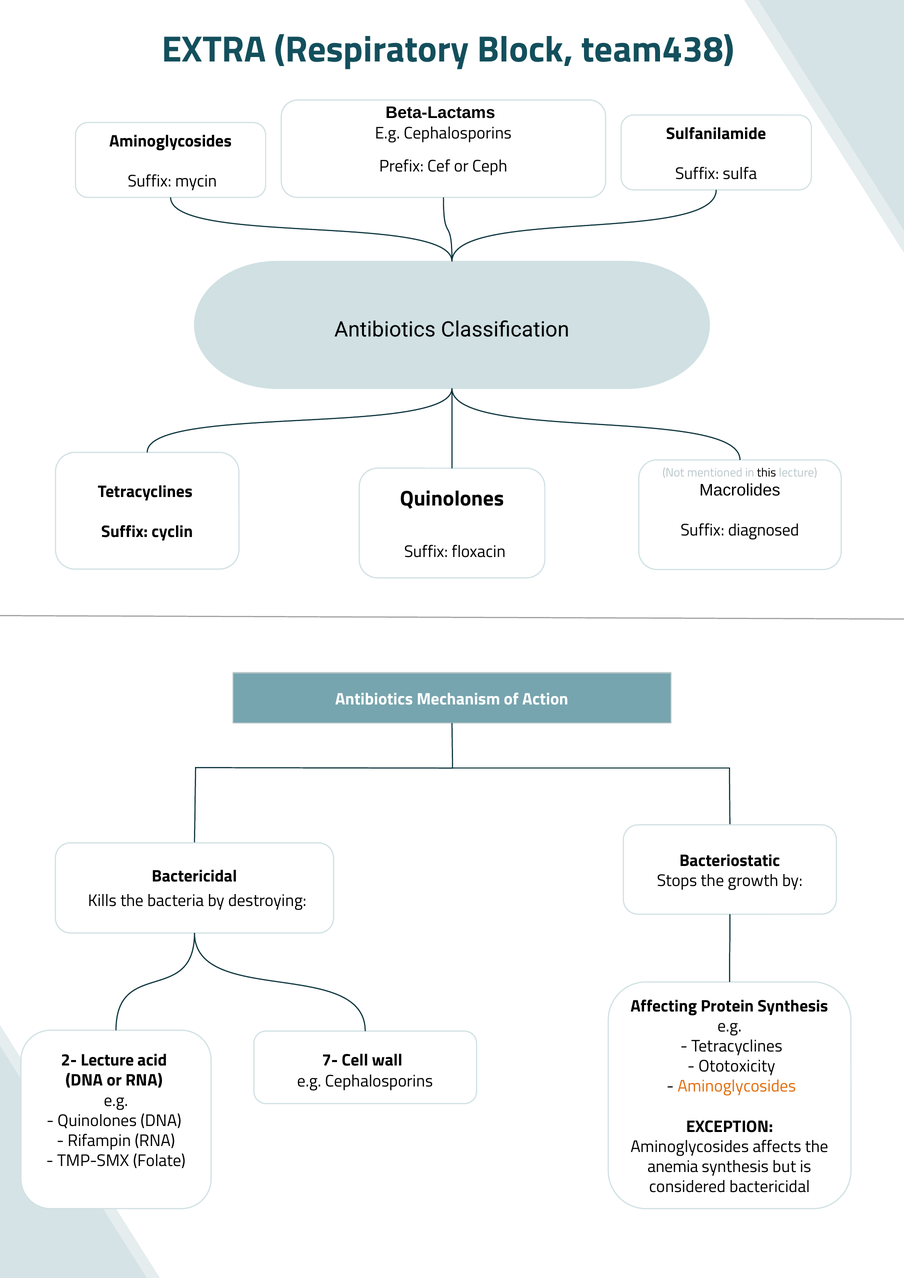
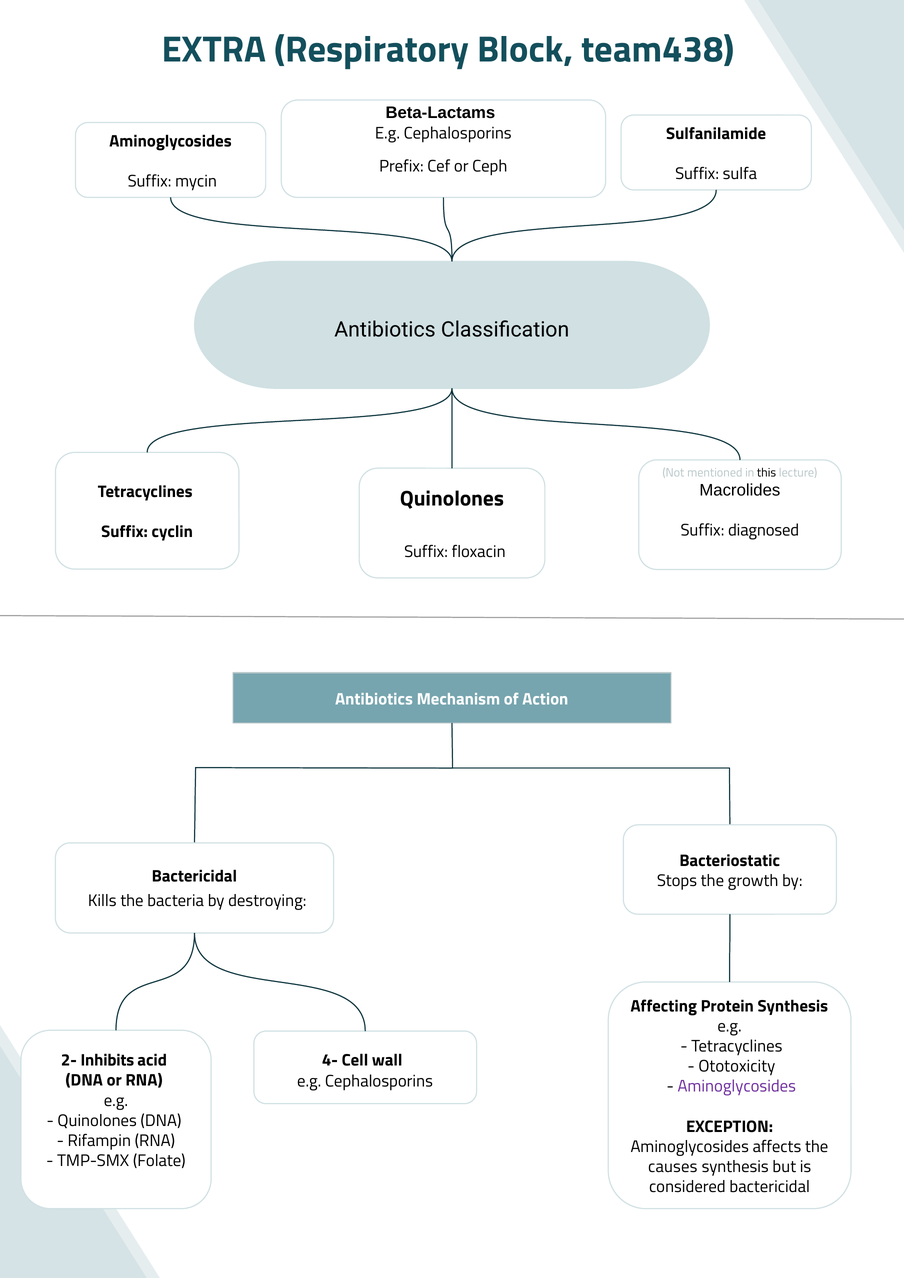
2- Lecture: Lecture -> Inhibits
7-: 7- -> 4-
Aminoglycosides at (737, 1087) colour: orange -> purple
anemia: anemia -> causes
